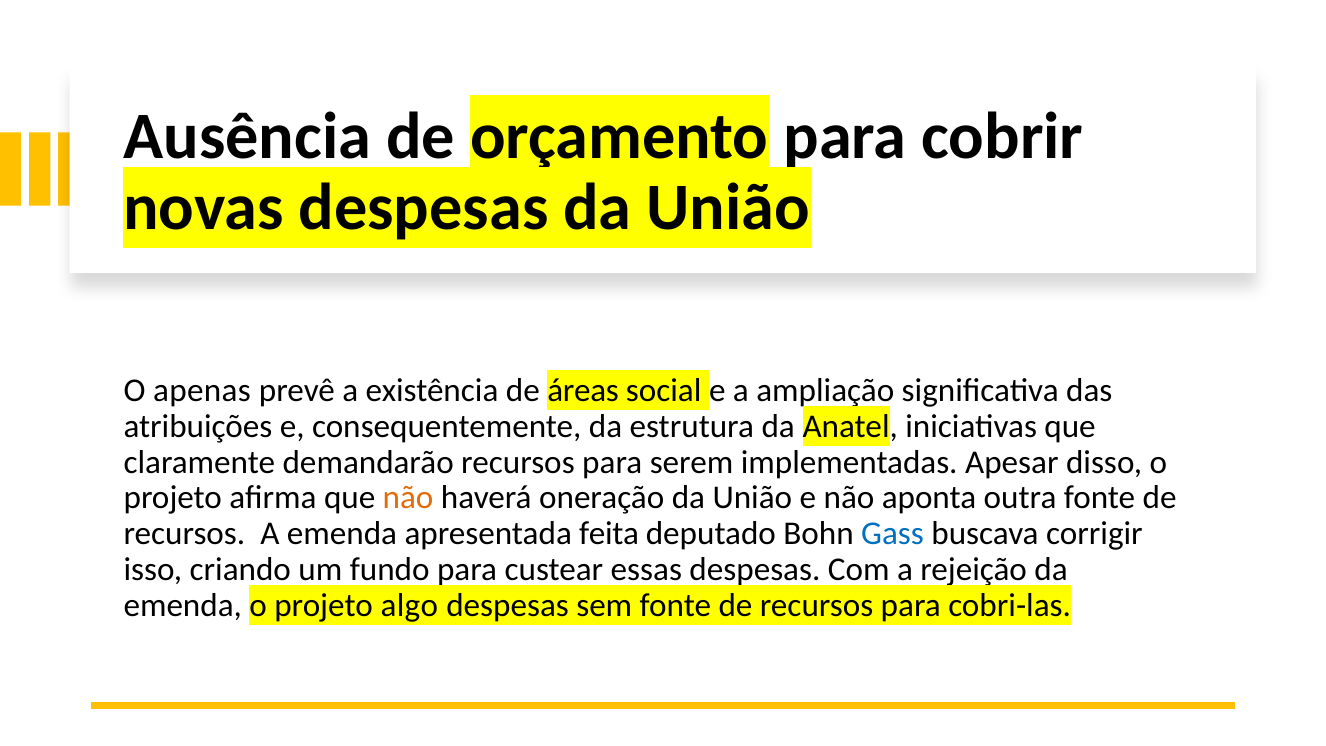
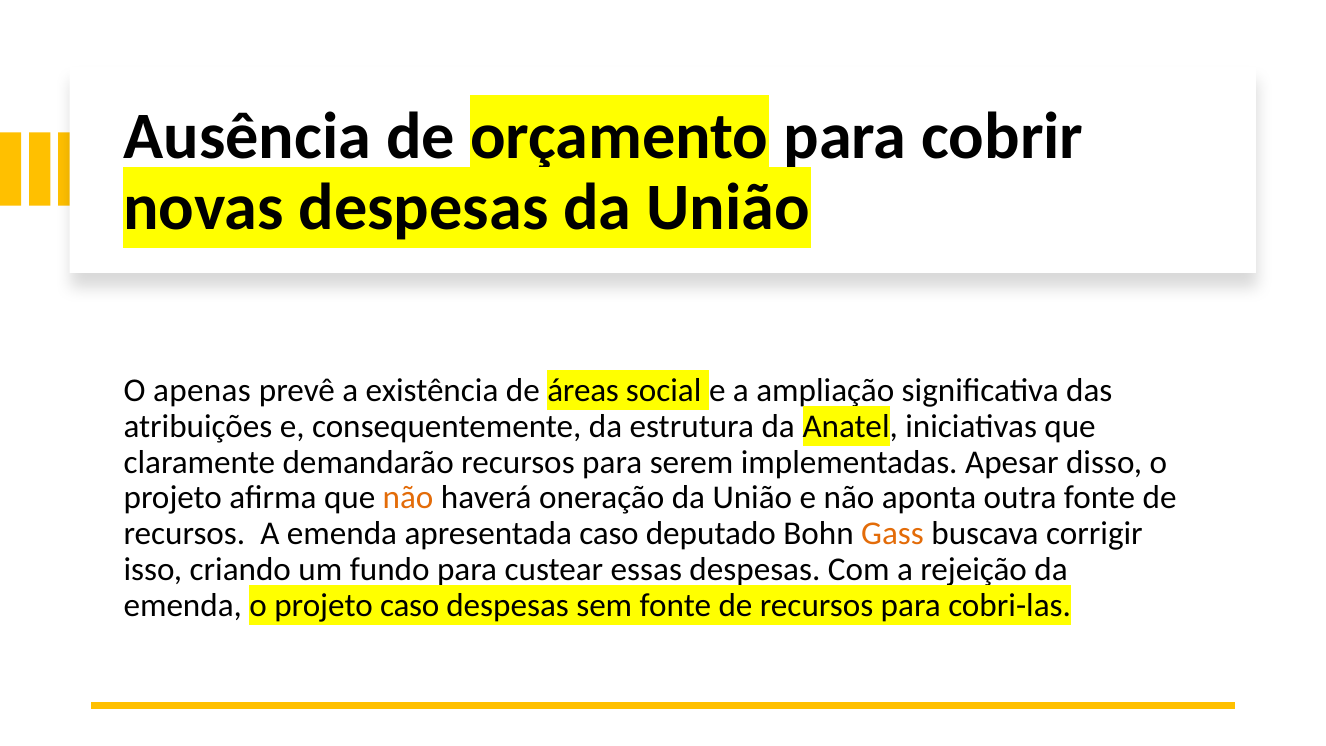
apresentada feita: feita -> caso
Gass colour: blue -> orange
projeto algo: algo -> caso
